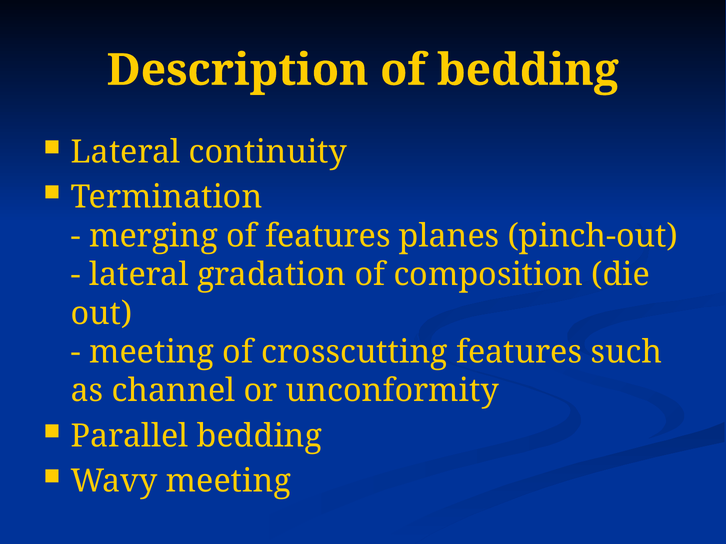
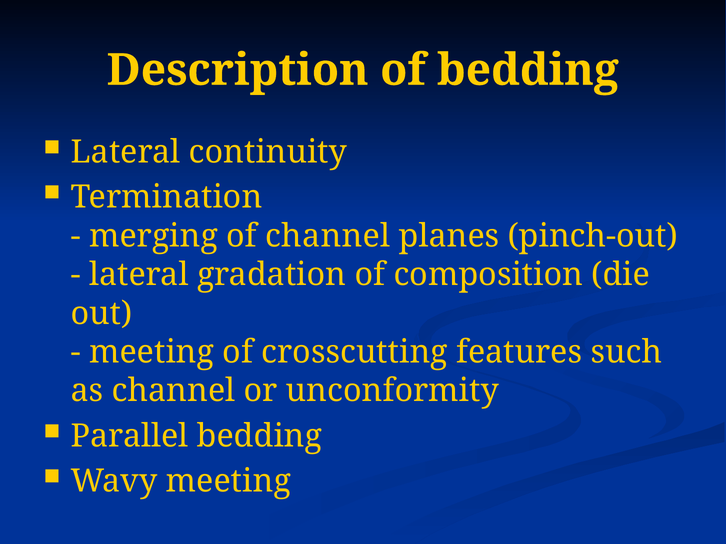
of features: features -> channel
